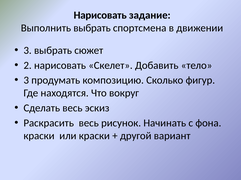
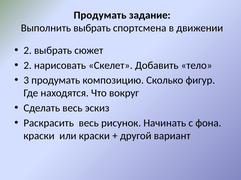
Нарисовать at (100, 15): Нарисовать -> Продумать
3 at (28, 51): 3 -> 2
